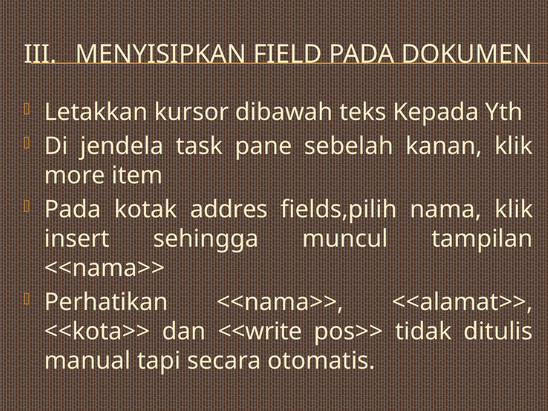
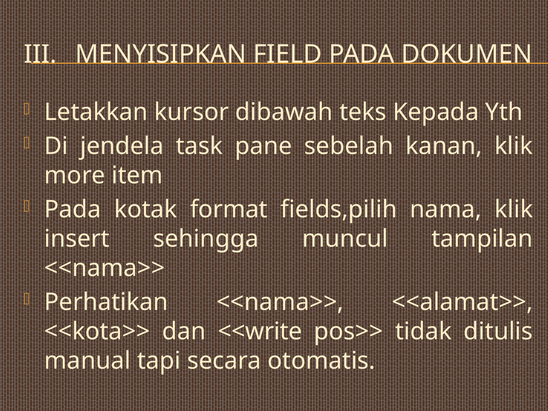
addres: addres -> format
